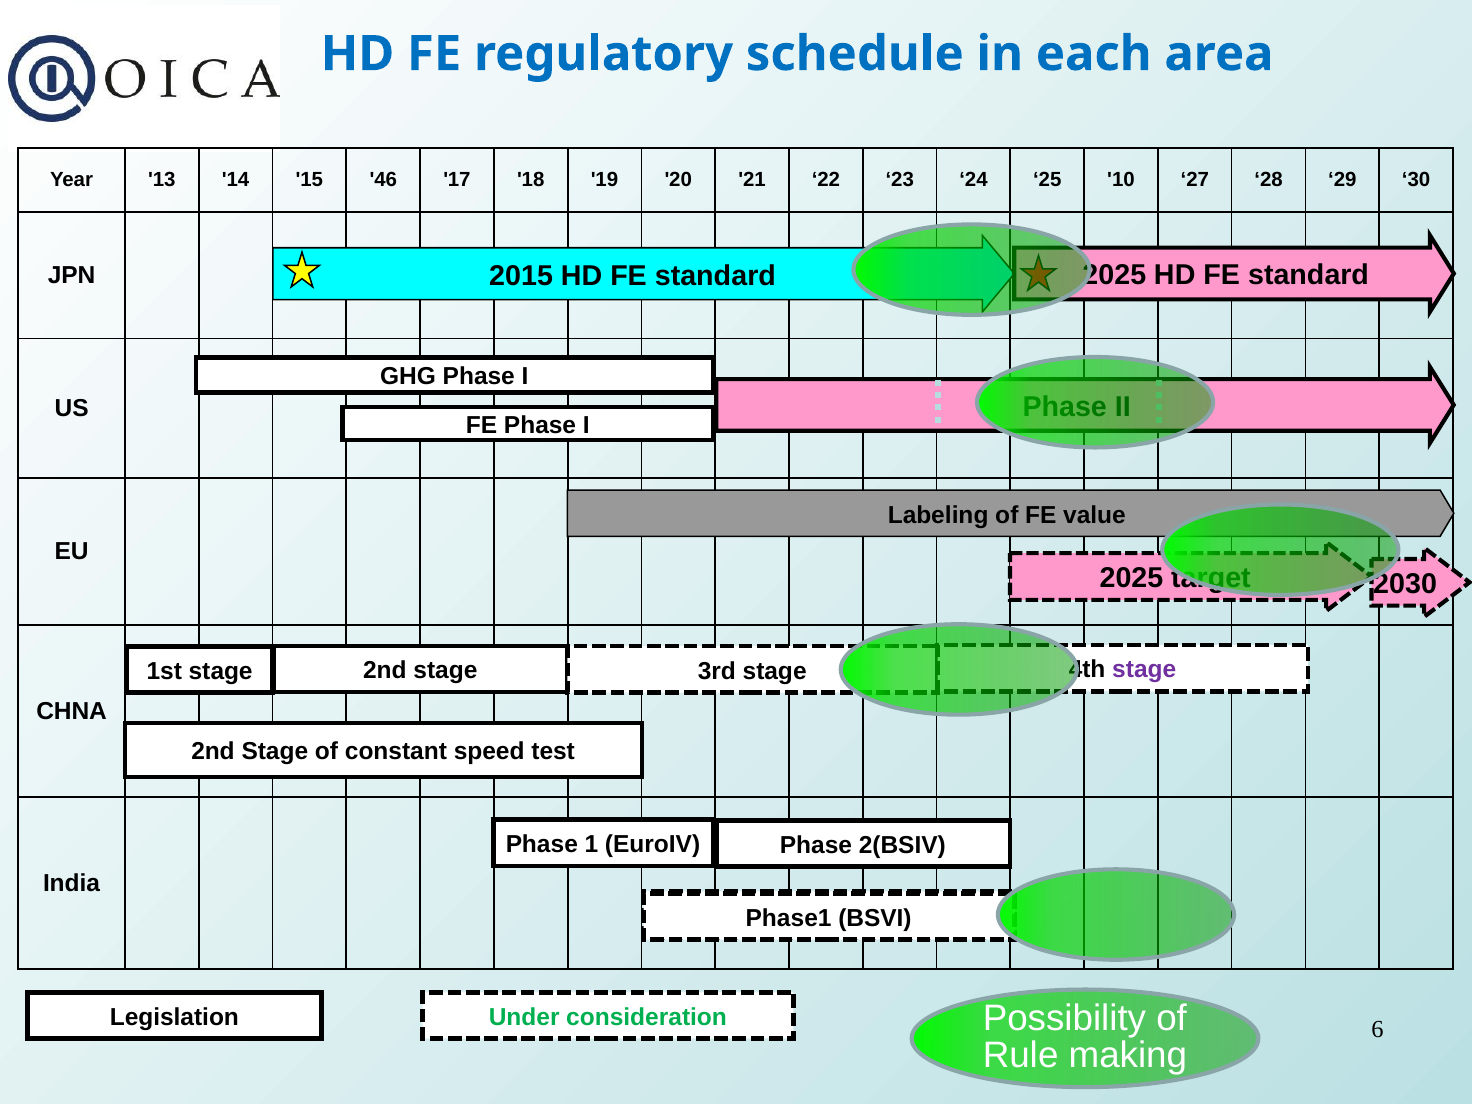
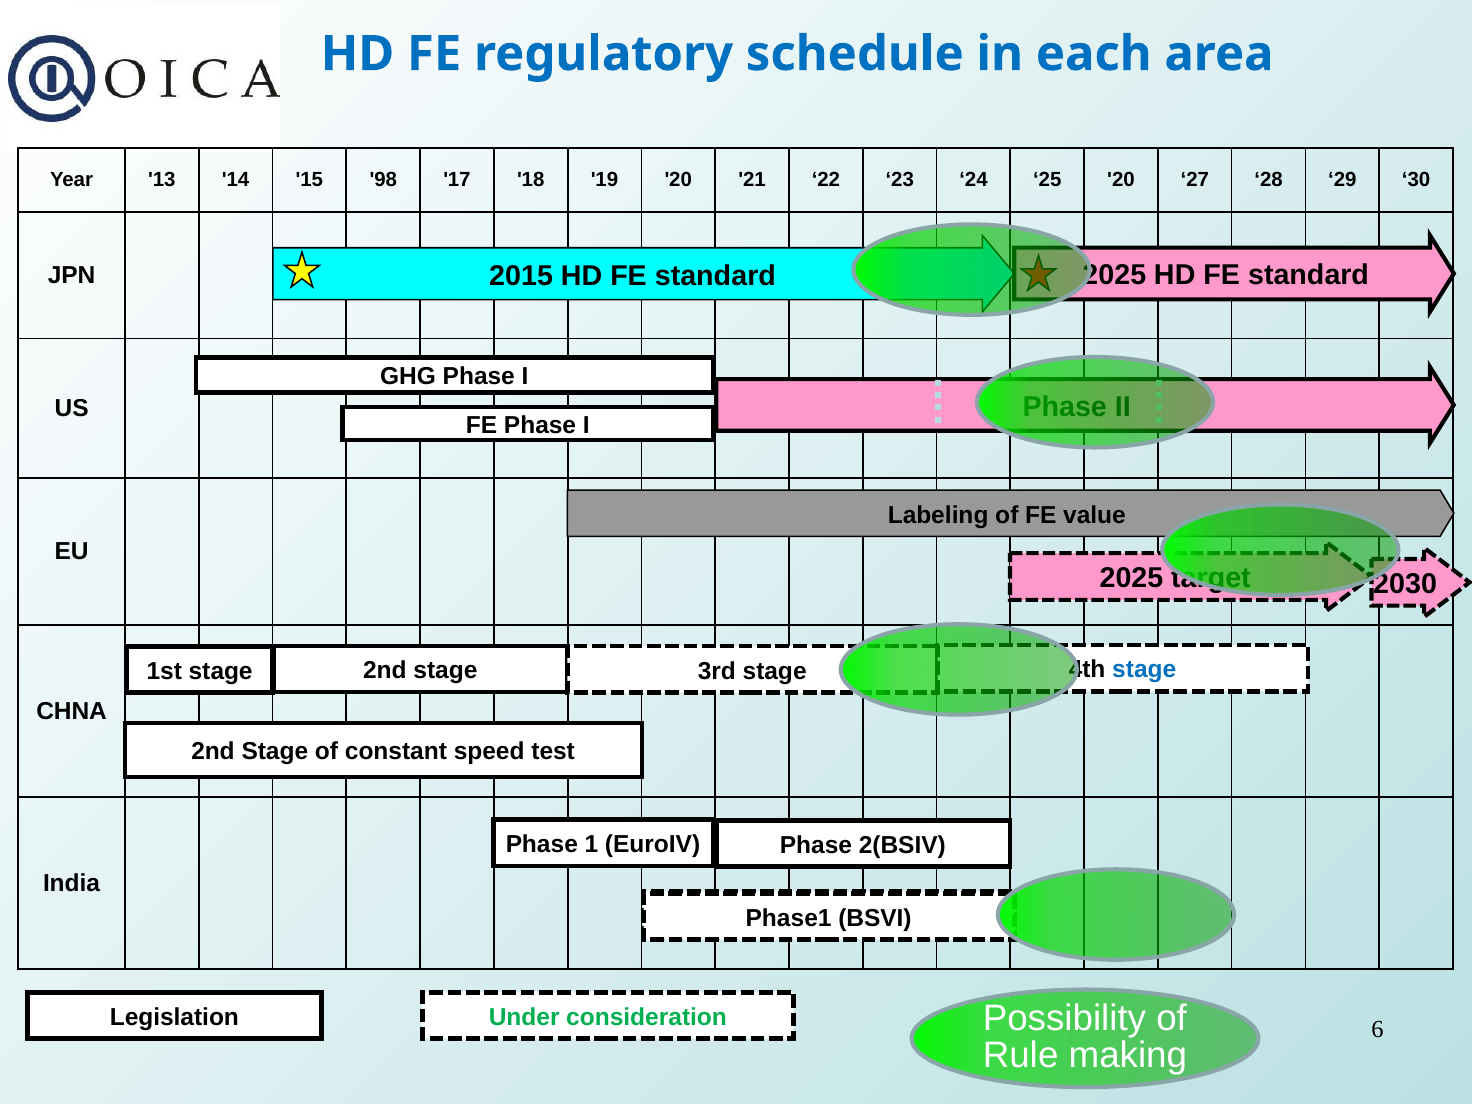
46: 46 -> 98
25 10: 10 -> 20
stage at (1144, 670) colour: purple -> blue
